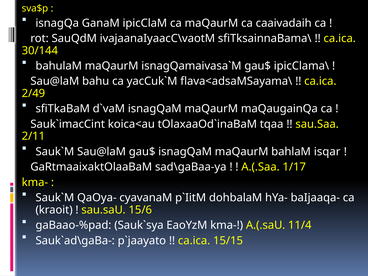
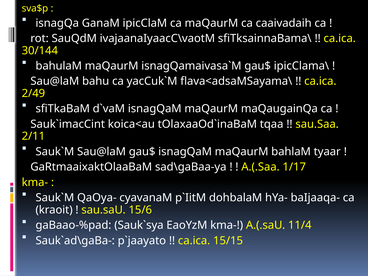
isqar: isqar -> tyaar
